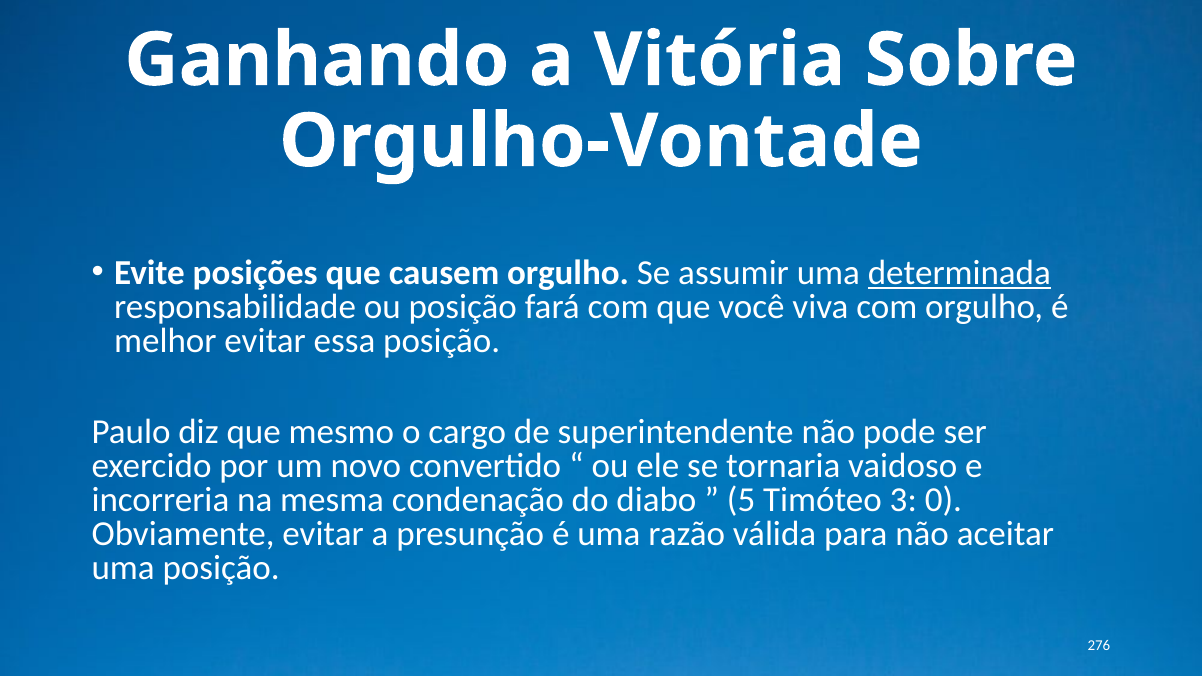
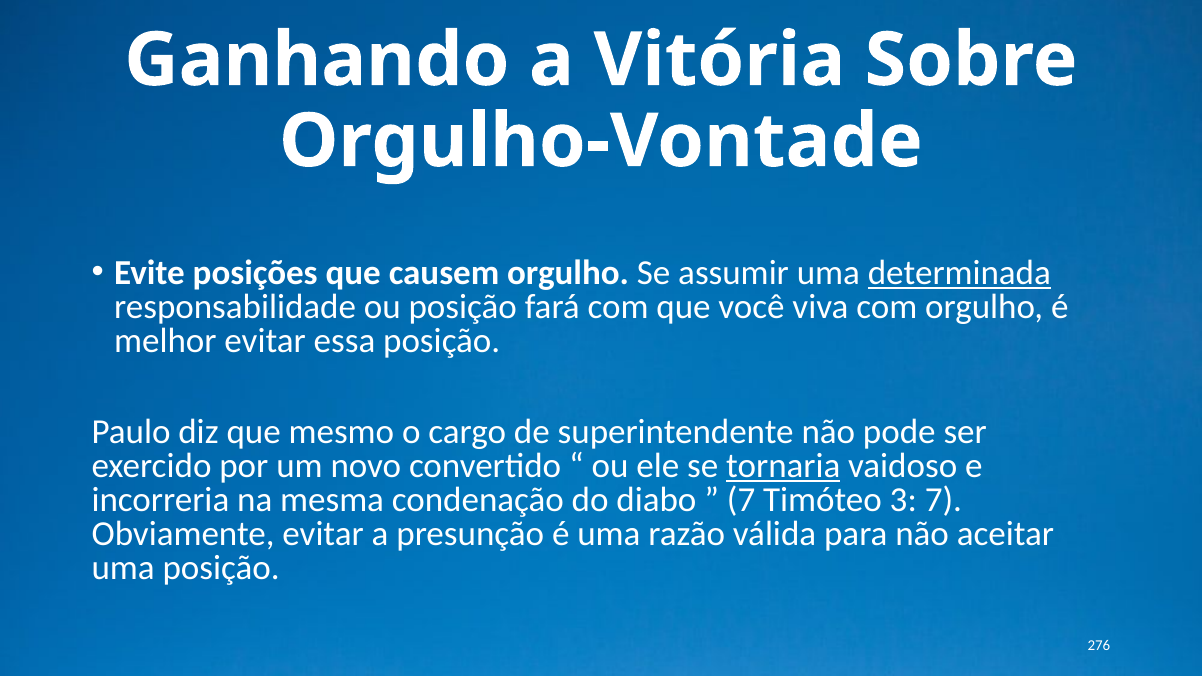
tornaria underline: none -> present
5 at (741, 500): 5 -> 7
3 0: 0 -> 7
